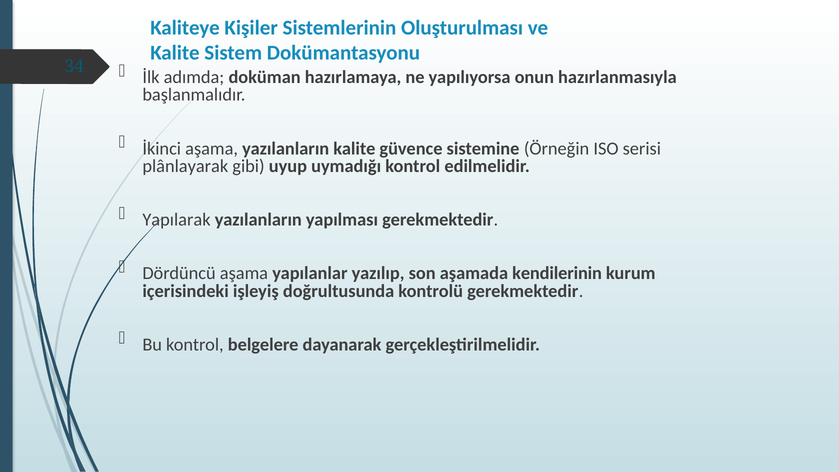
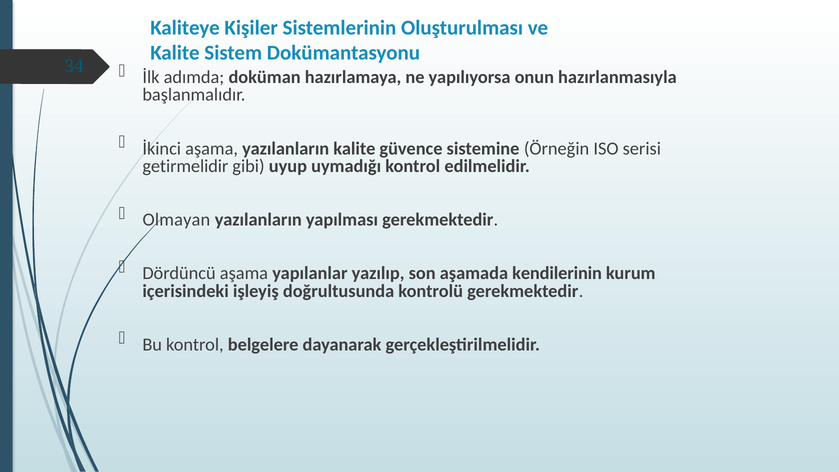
plânlayarak: plânlayarak -> getirmelidir
Yapılarak: Yapılarak -> Olmayan
